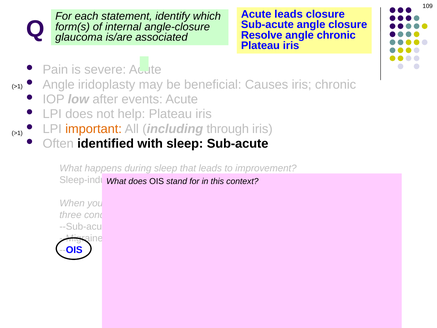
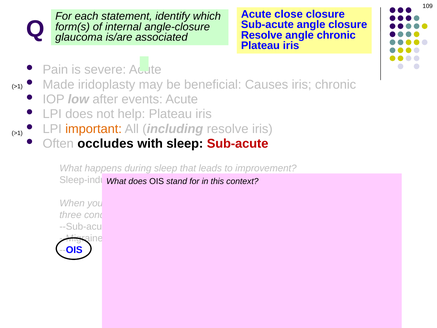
Acute leads: leads -> close
Angle at (59, 84): Angle -> Made
including through: through -> resolve
identified: identified -> occludes
Sub-acute at (238, 144) colour: black -> red
